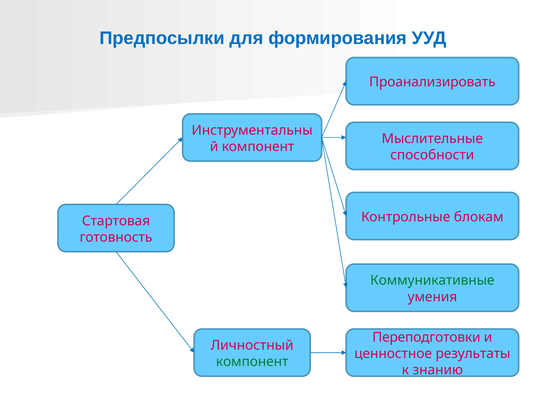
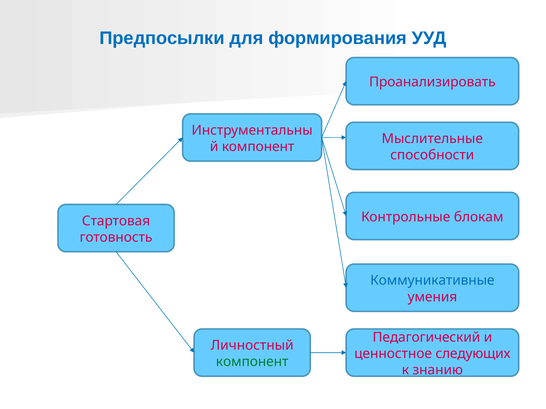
Коммуникативные colour: green -> blue
Переподготовки: Переподготовки -> Педагогический
результаты: результаты -> следующих
